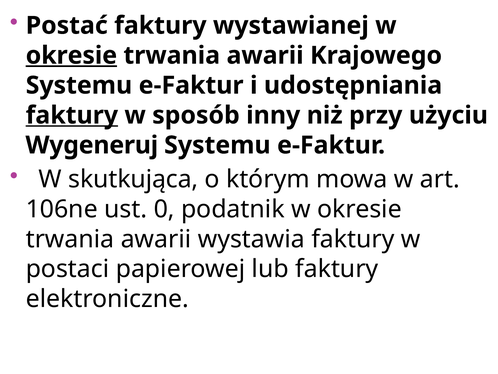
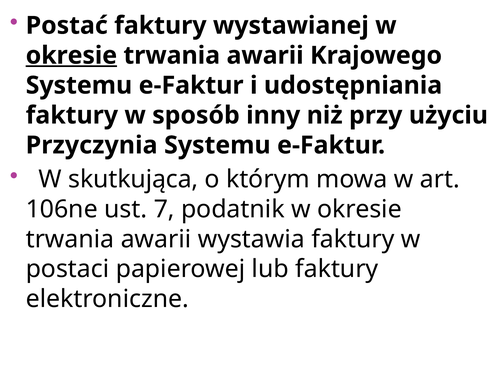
faktury at (72, 115) underline: present -> none
Wygeneruj: Wygeneruj -> Przyczynia
0: 0 -> 7
